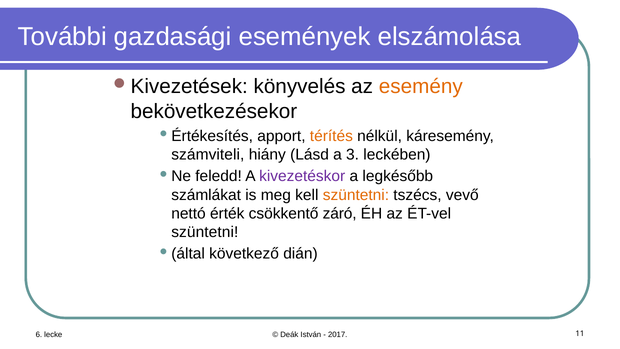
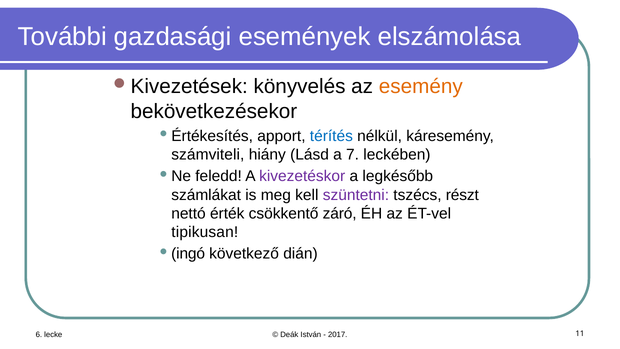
térítés colour: orange -> blue
3: 3 -> 7
szüntetni at (356, 195) colour: orange -> purple
vevő: vevő -> részt
szüntetni at (205, 232): szüntetni -> tipikusan
által: által -> ingó
